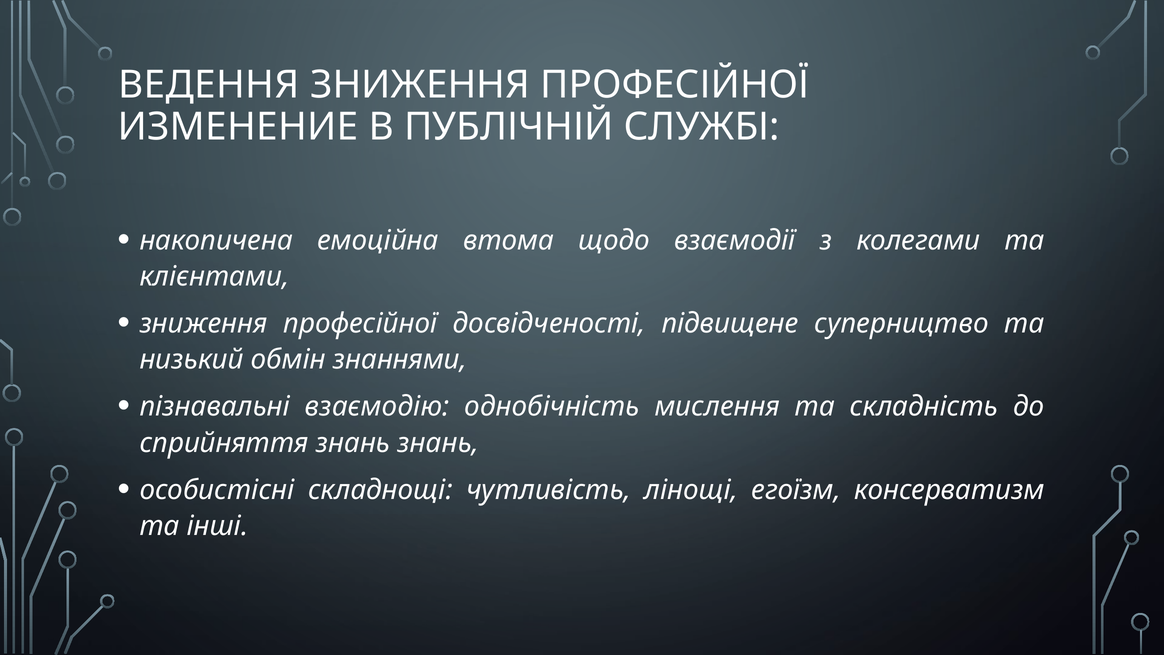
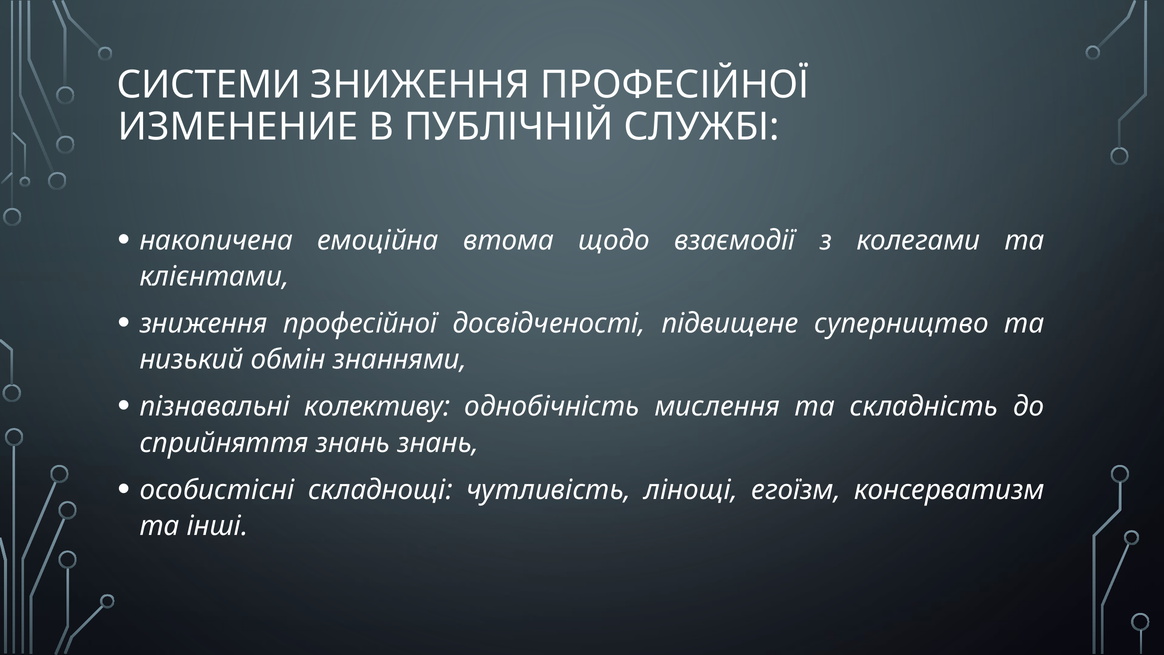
ВЕДЕННЯ: ВЕДЕННЯ -> СИСТЕМИ
взаємодію: взаємодію -> колективу
